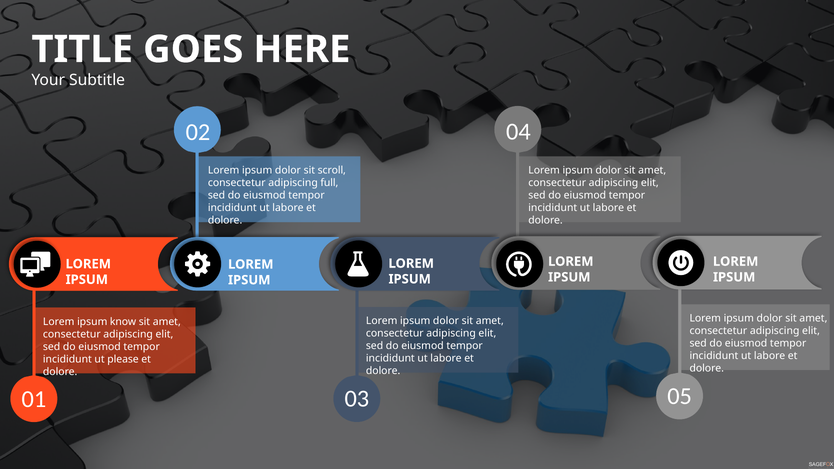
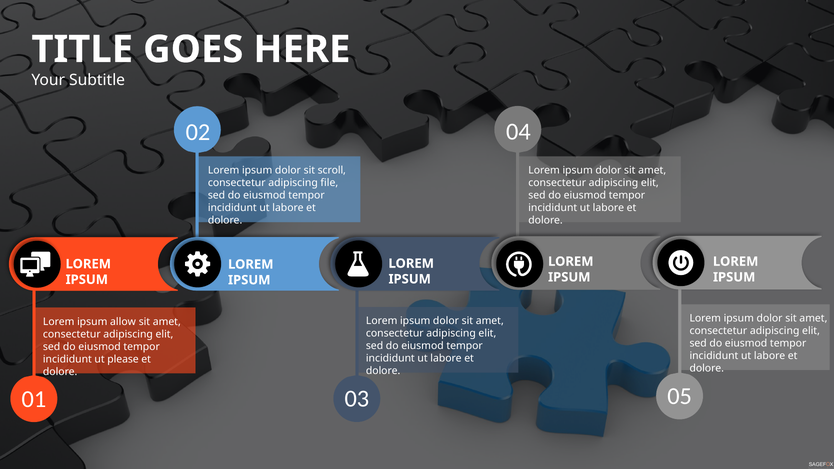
full: full -> file
know: know -> allow
